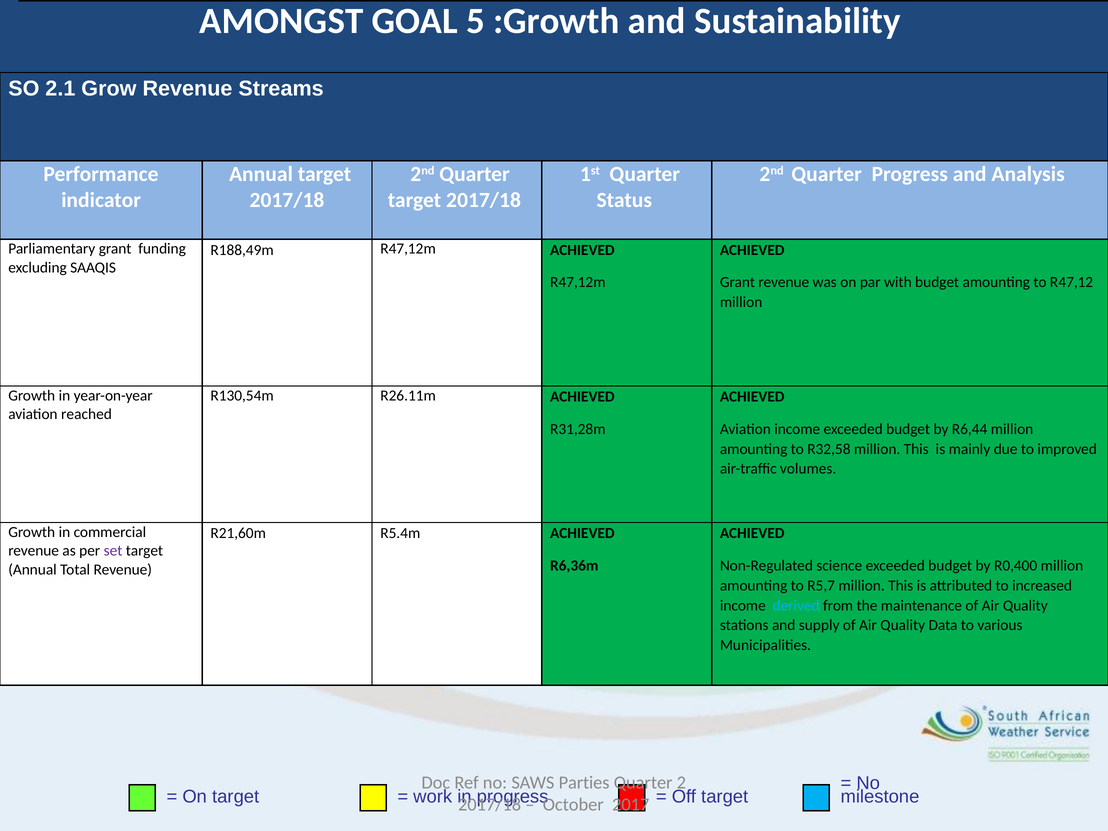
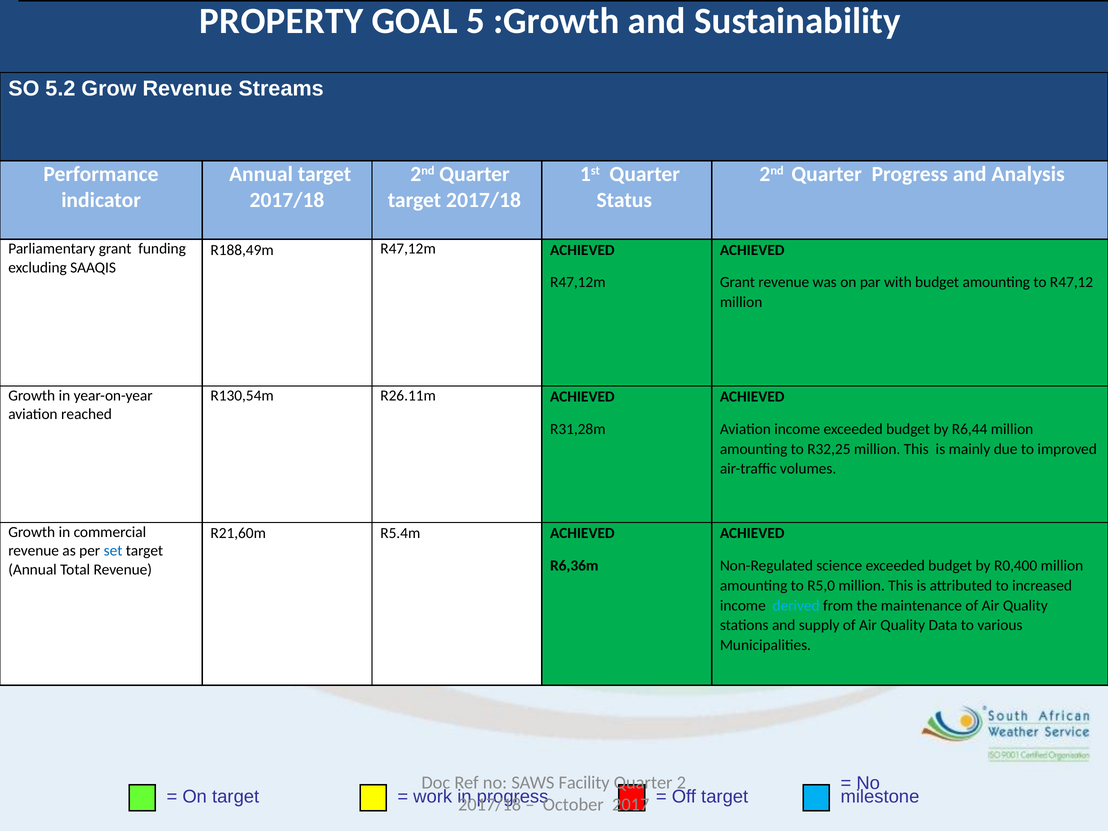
AMONGST: AMONGST -> PROPERTY
2.1: 2.1 -> 5.2
R32,58: R32,58 -> R32,25
set colour: purple -> blue
R5,7: R5,7 -> R5,0
Parties: Parties -> Facility
